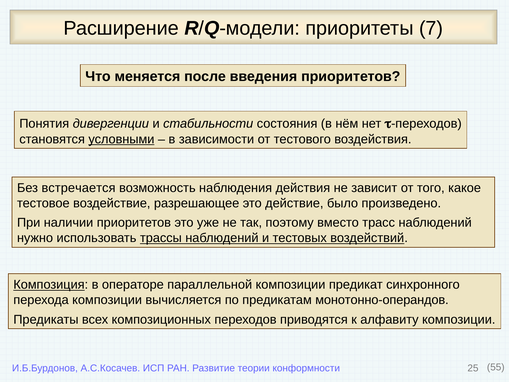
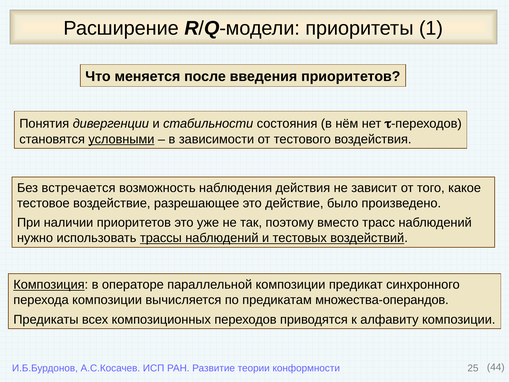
7: 7 -> 1
монотонно-операндов: монотонно-операндов -> множества-операндов
55: 55 -> 44
